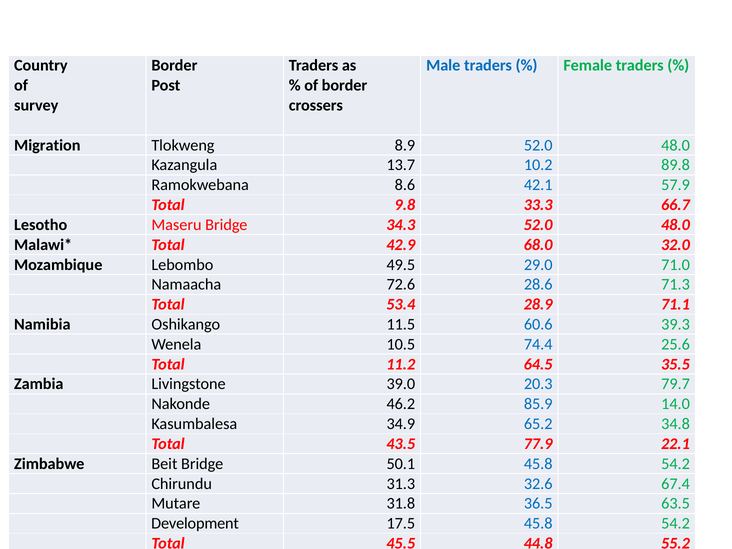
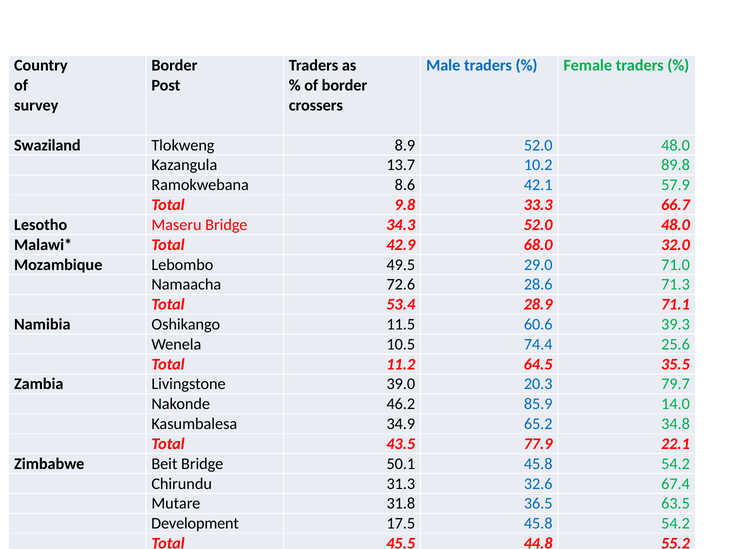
Migration: Migration -> Swaziland
